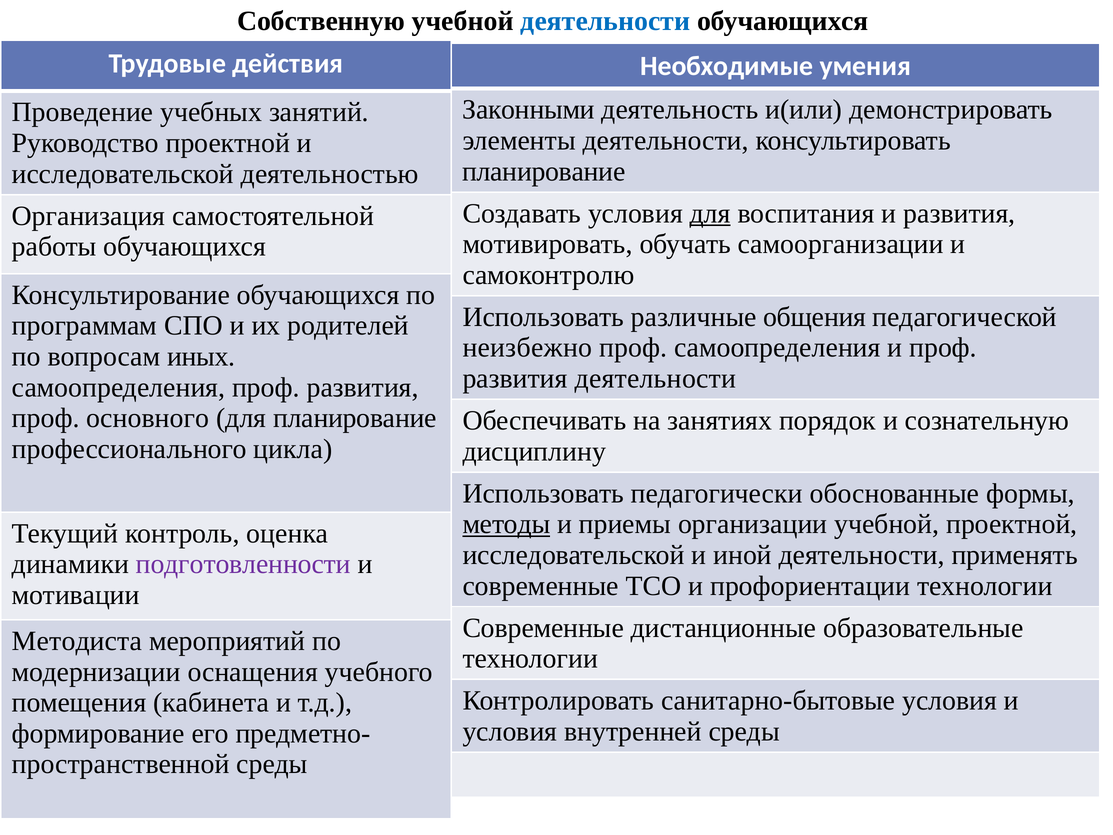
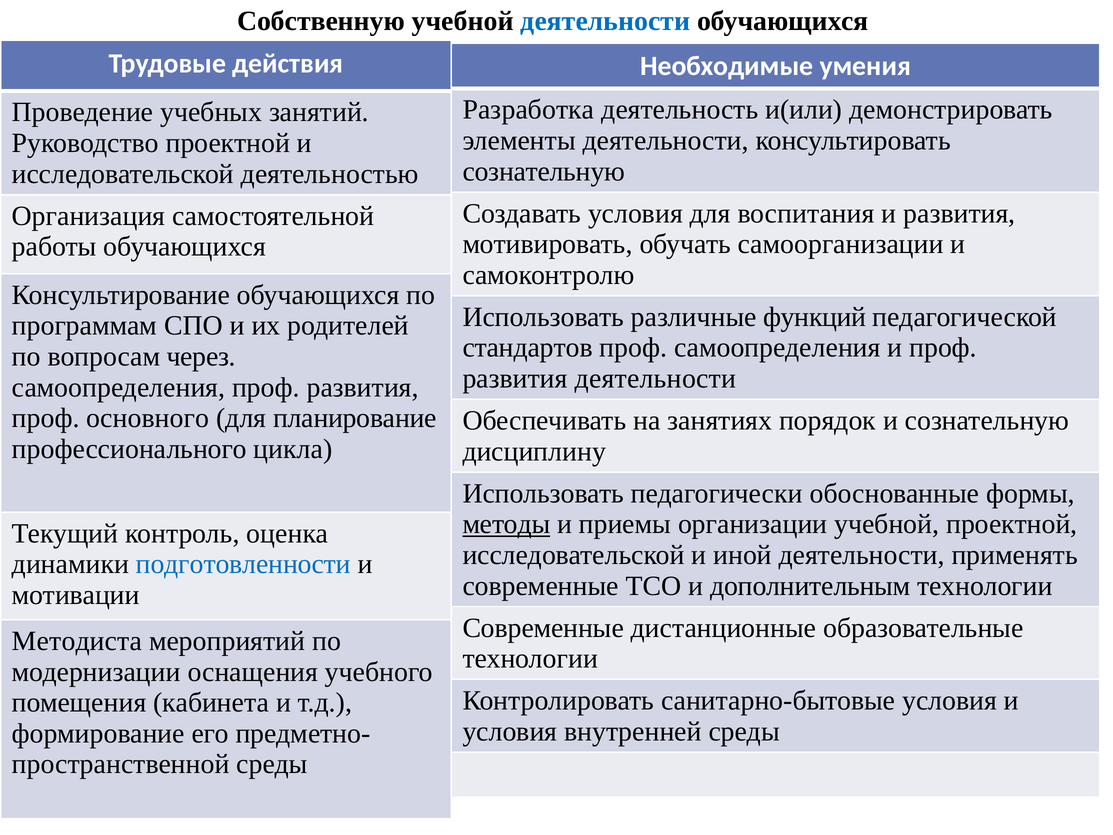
Законными: Законными -> Разработка
планирование at (544, 171): планирование -> сознательную
для at (710, 213) underline: present -> none
общения: общения -> функций
неизбежно: неизбежно -> стандартов
иных: иных -> через
подготовленности colour: purple -> blue
профориентации: профориентации -> дополнительным
